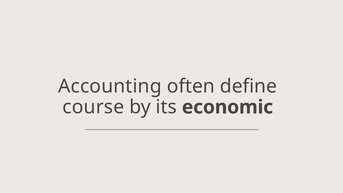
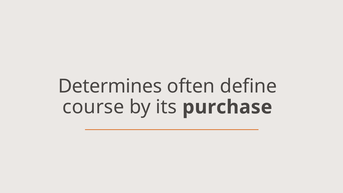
Accounting: Accounting -> Determines
economic: economic -> purchase
